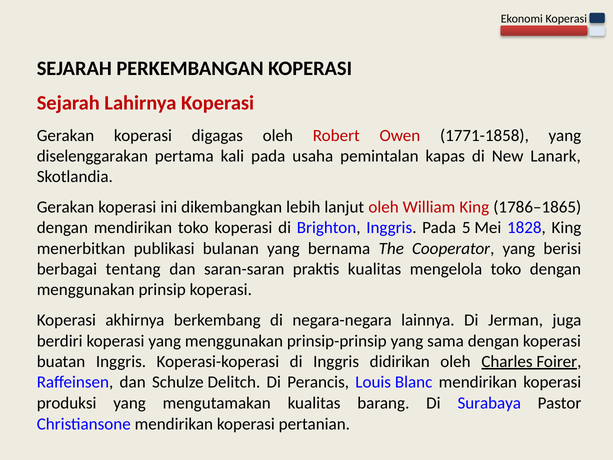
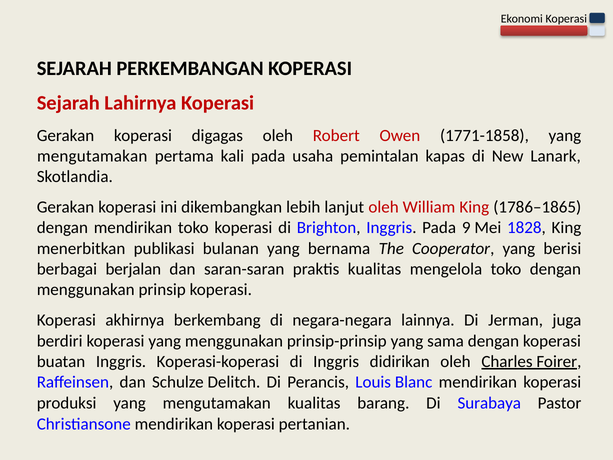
diselenggarakan at (92, 156): diselenggarakan -> mengutamakan
5: 5 -> 9
tentang: tentang -> berjalan
